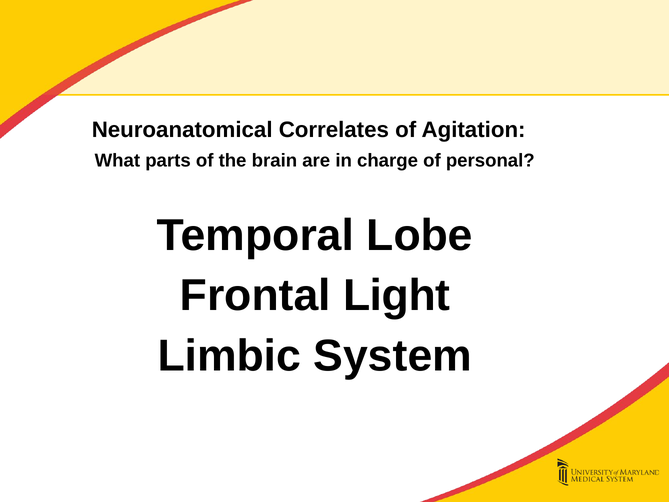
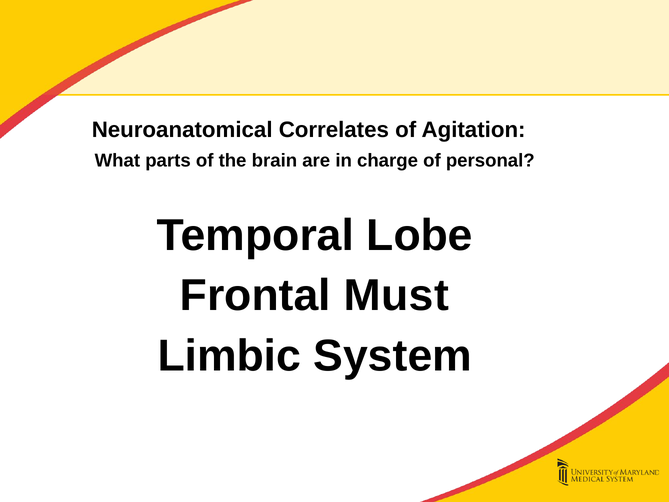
Light: Light -> Must
